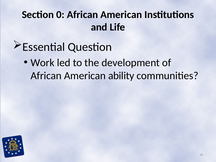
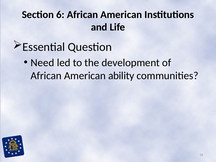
0: 0 -> 6
Work: Work -> Need
